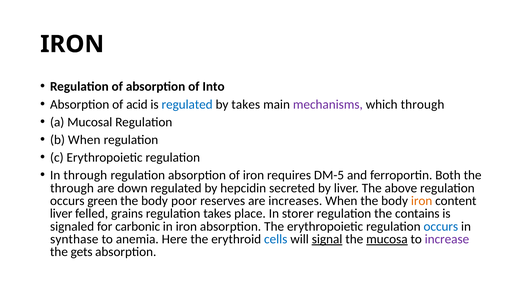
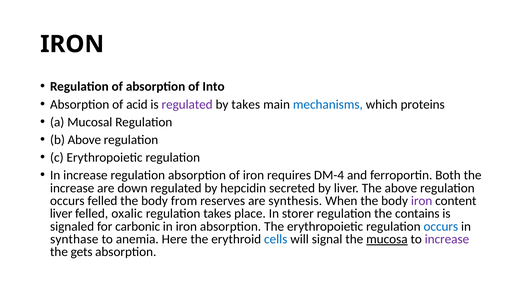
regulated at (187, 105) colour: blue -> purple
mechanisms colour: purple -> blue
which through: through -> proteins
b When: When -> Above
In through: through -> increase
DM-5: DM-5 -> DM-4
through at (72, 188): through -> increase
occurs green: green -> felled
poor: poor -> from
increases: increases -> synthesis
iron at (422, 201) colour: orange -> purple
grains: grains -> oxalic
signal underline: present -> none
